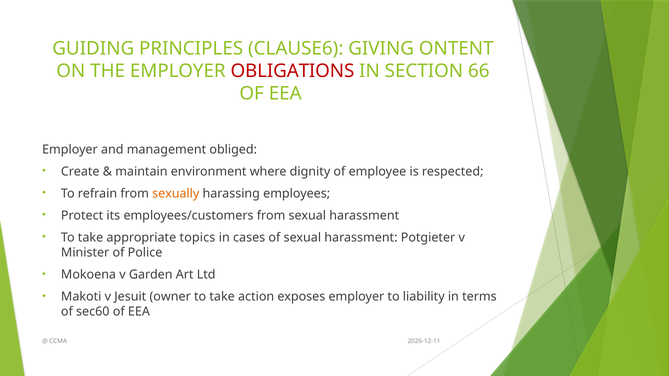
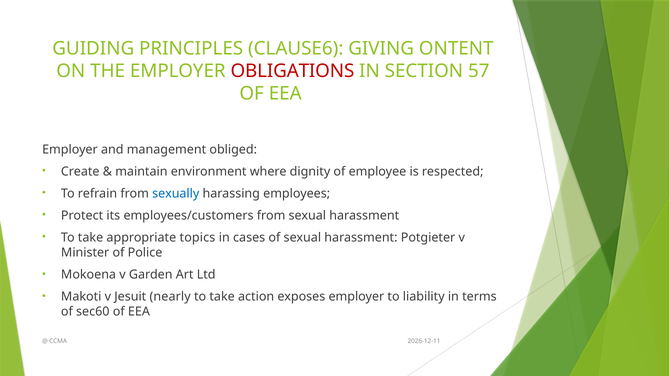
66: 66 -> 57
sexually colour: orange -> blue
owner: owner -> nearly
